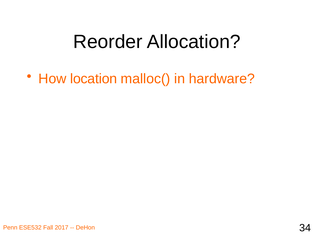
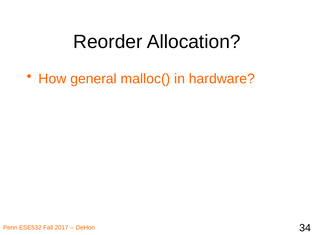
location: location -> general
